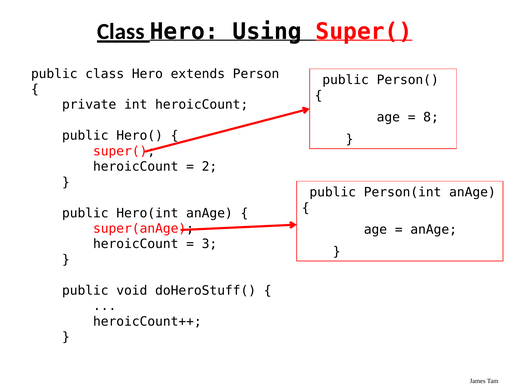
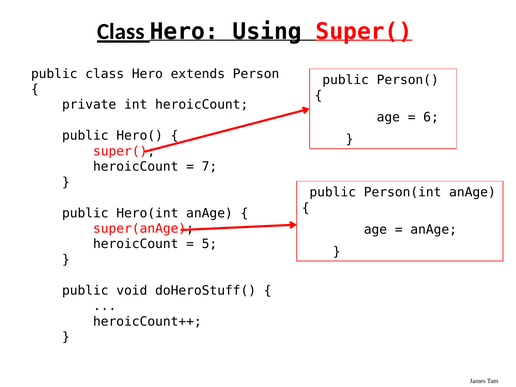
8: 8 -> 6
2: 2 -> 7
3: 3 -> 5
